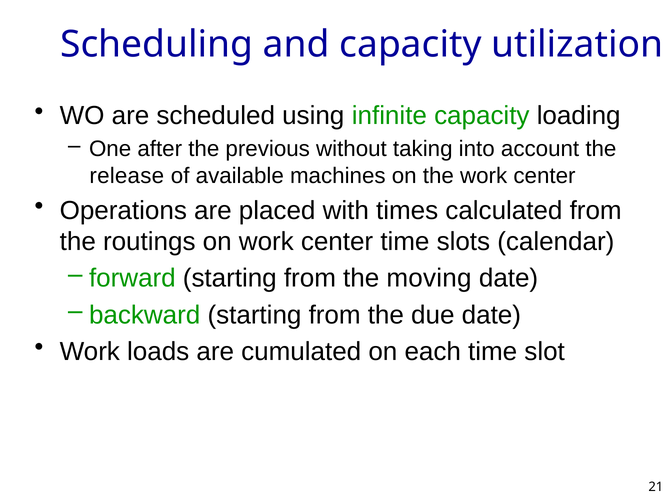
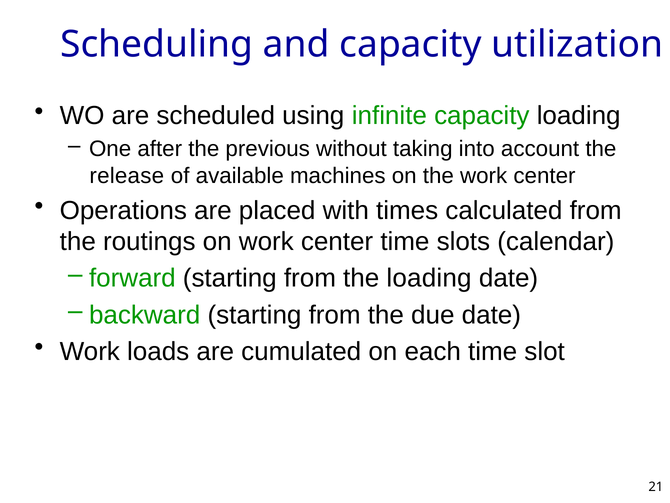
the moving: moving -> loading
